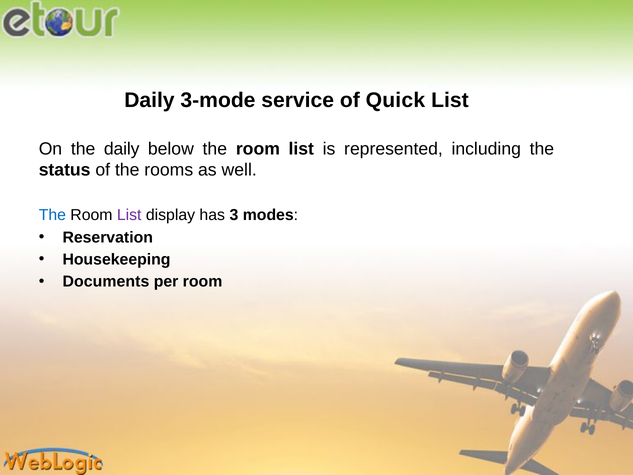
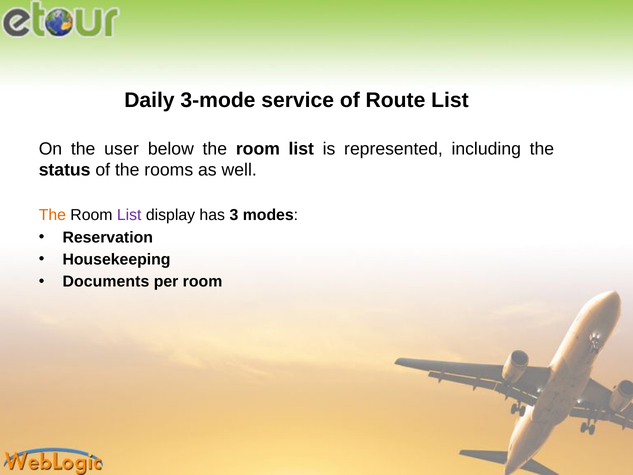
Quick: Quick -> Route
the daily: daily -> user
The at (52, 215) colour: blue -> orange
